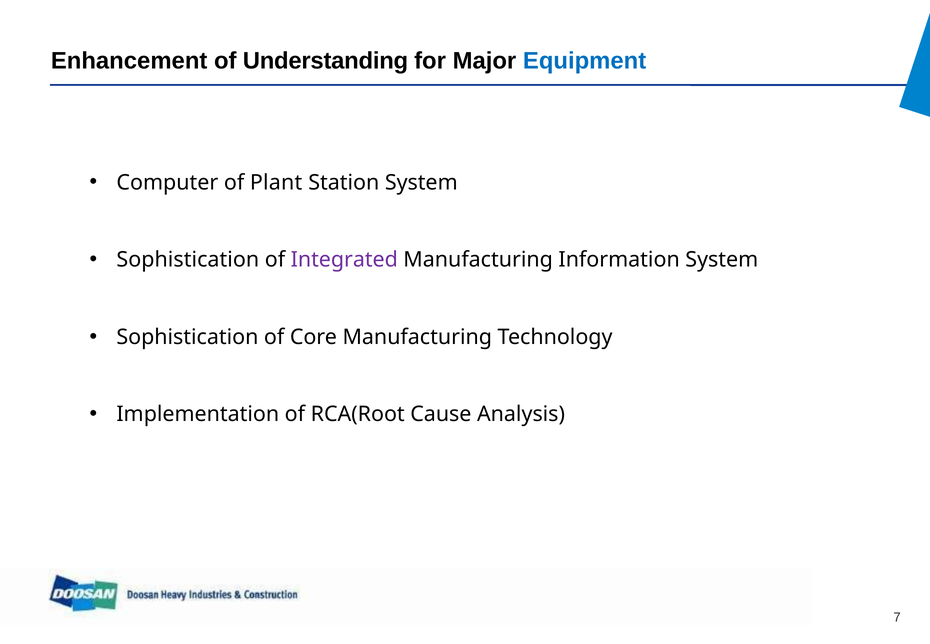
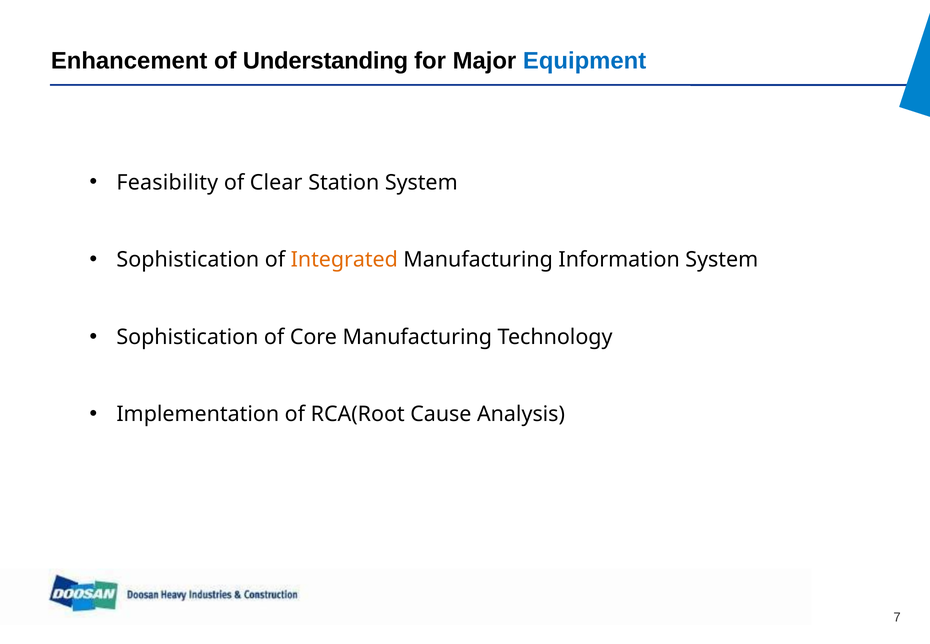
Computer: Computer -> Feasibility
Plant: Plant -> Clear
Integrated colour: purple -> orange
